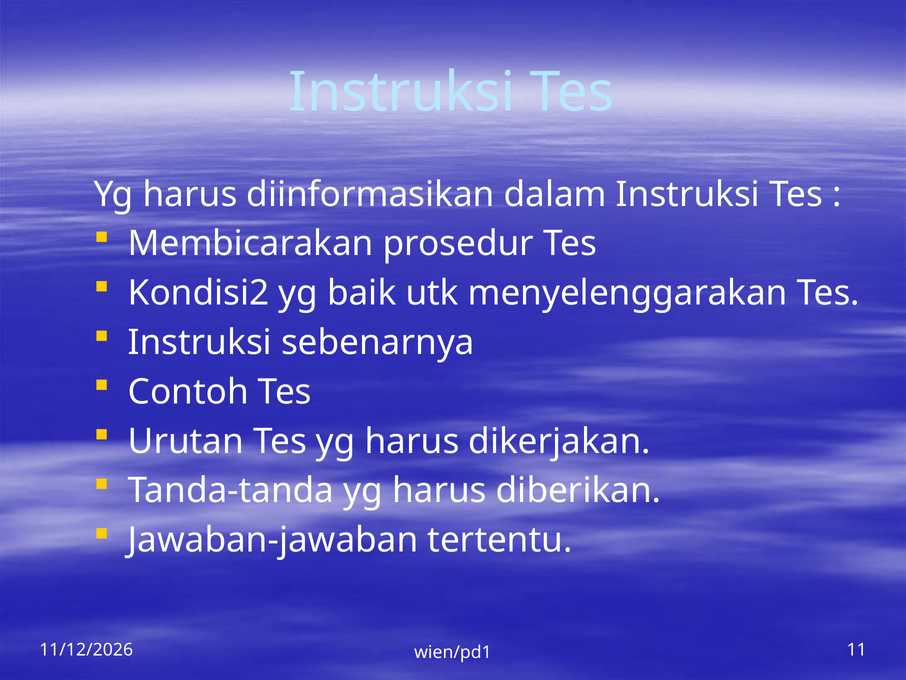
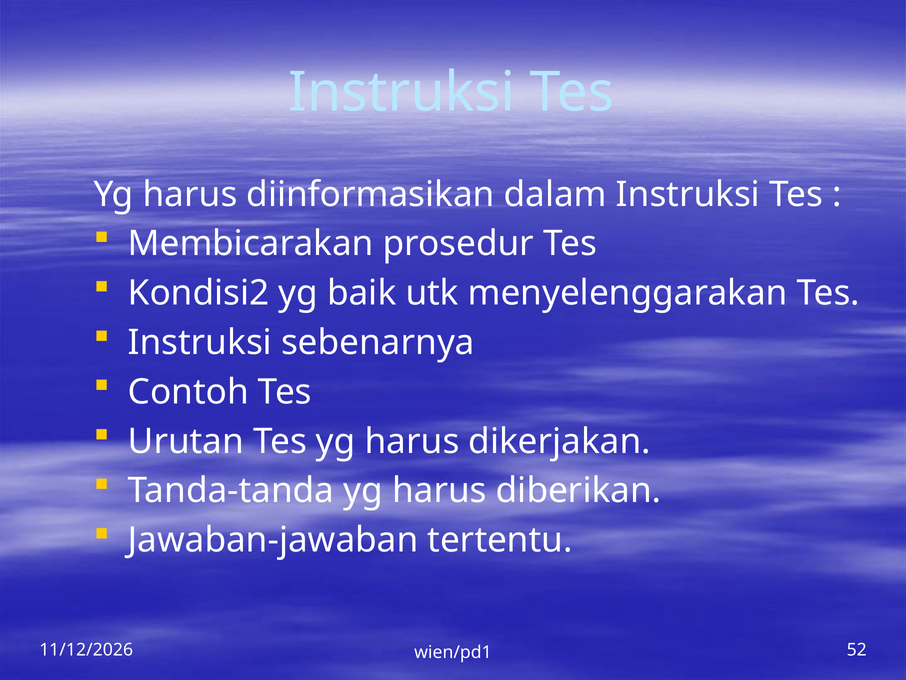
11: 11 -> 52
